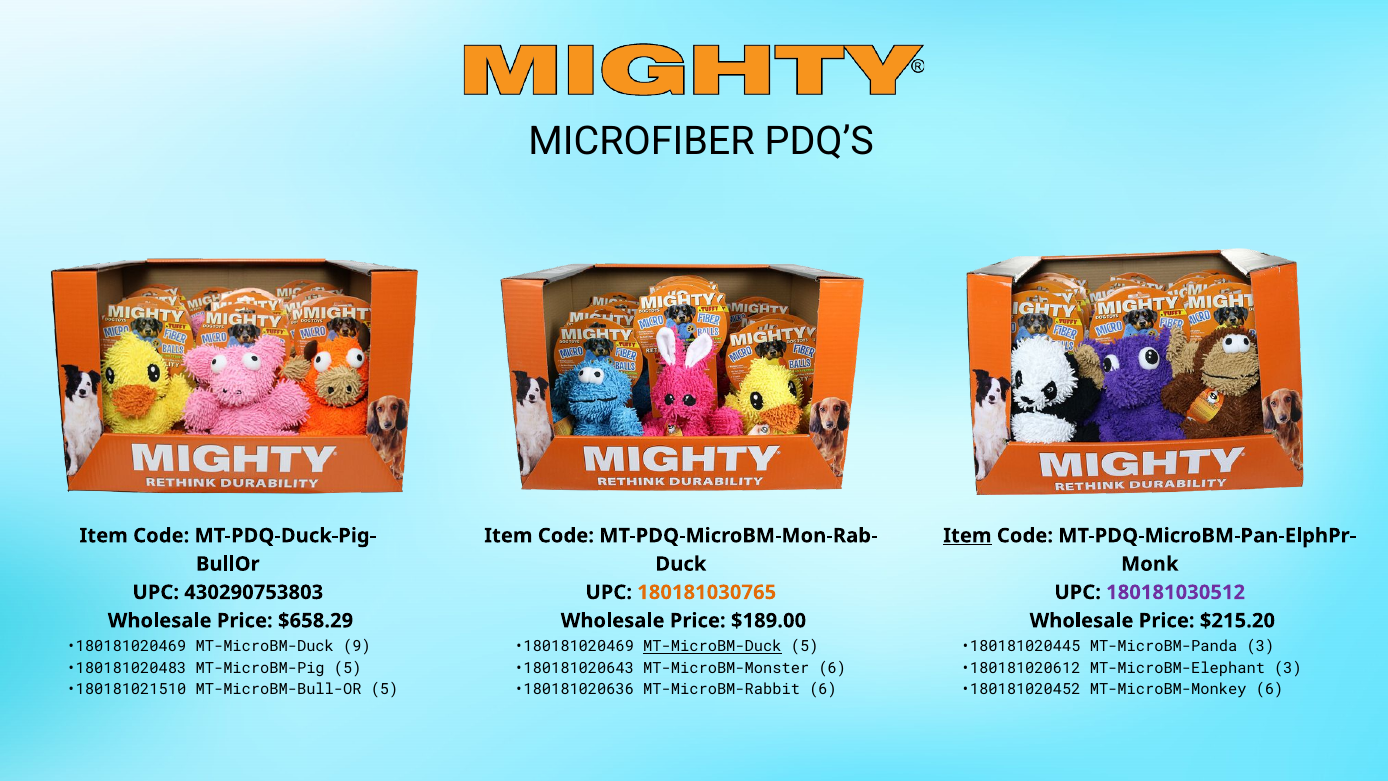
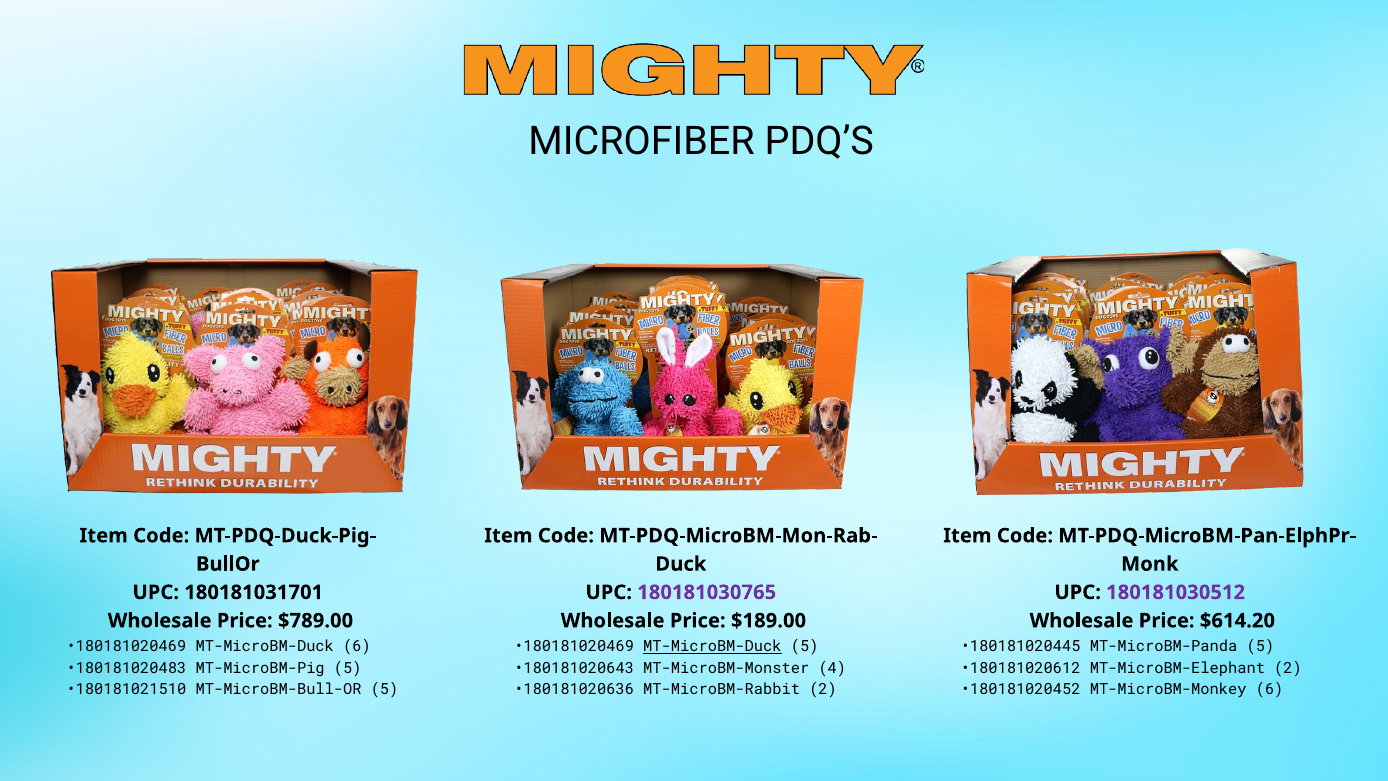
Item at (967, 536) underline: present -> none
430290753803: 430290753803 -> 180181031701
180181030765 colour: orange -> purple
$658.29: $658.29 -> $789.00
$215.20: $215.20 -> $614.20
MT-MicroBM-Duck 9: 9 -> 6
MT-MicroBM-Panda 3: 3 -> 5
MT-MicroBM-Monster 6: 6 -> 4
MT-MicroBM-Elephant 3: 3 -> 2
MT-MicroBM-Rabbit 6: 6 -> 2
